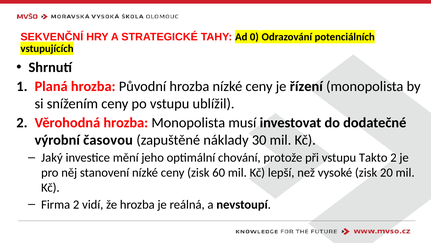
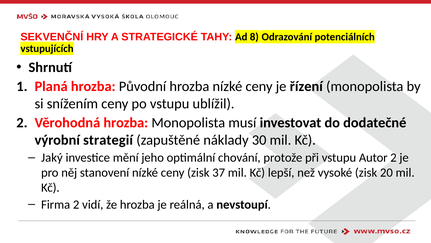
0: 0 -> 8
časovou: časovou -> strategií
Takto: Takto -> Autor
60: 60 -> 37
